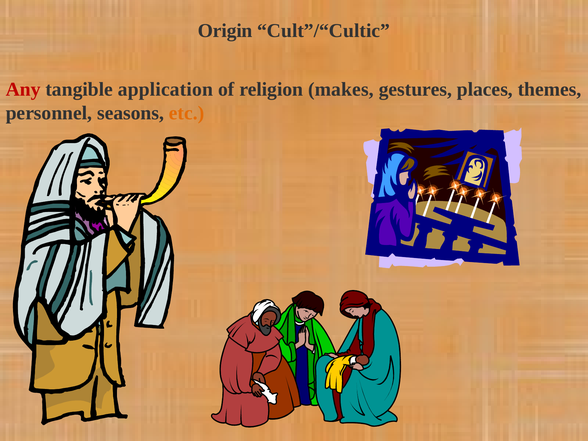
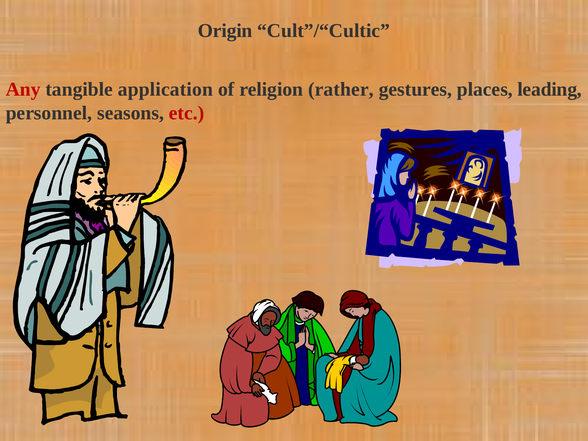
makes: makes -> rather
themes: themes -> leading
etc colour: orange -> red
